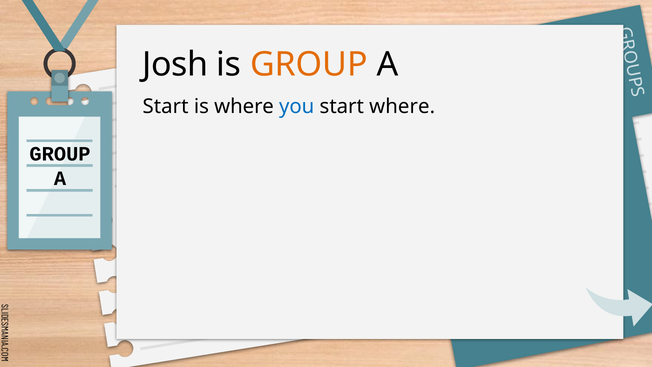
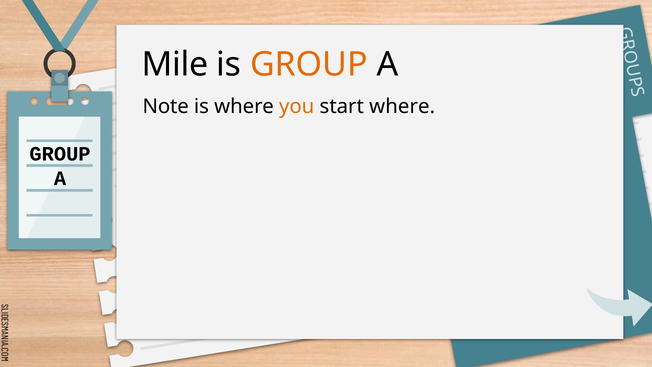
Josh: Josh -> Mile
Start at (166, 106): Start -> Note
you colour: blue -> orange
